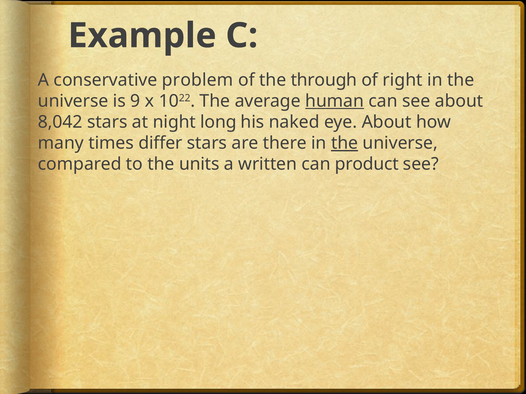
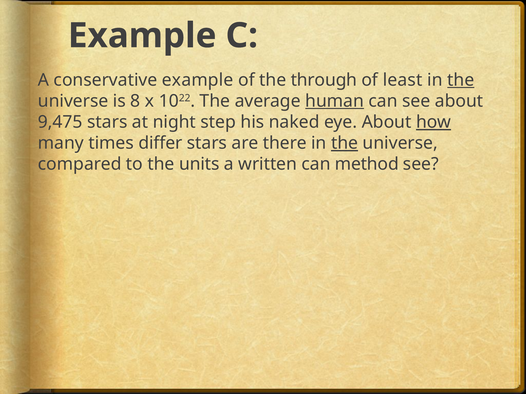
conservative problem: problem -> example
right: right -> least
the at (461, 80) underline: none -> present
9: 9 -> 8
8,042: 8,042 -> 9,475
long: long -> step
how underline: none -> present
product: product -> method
